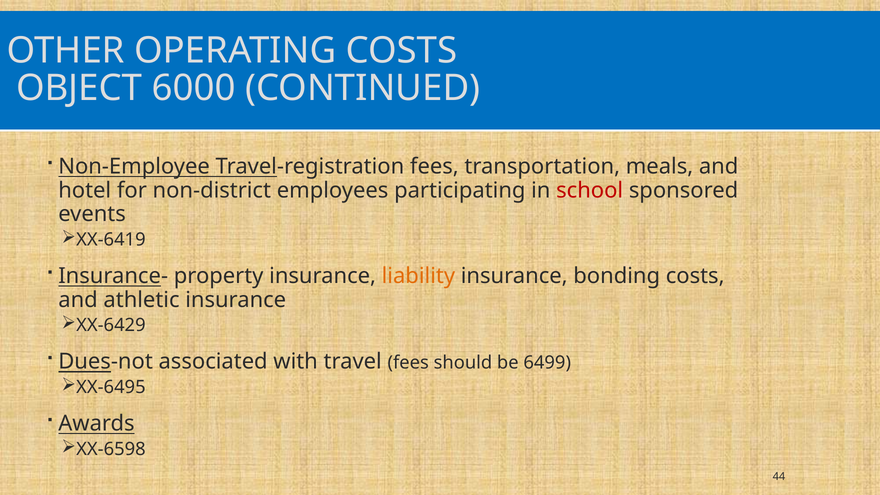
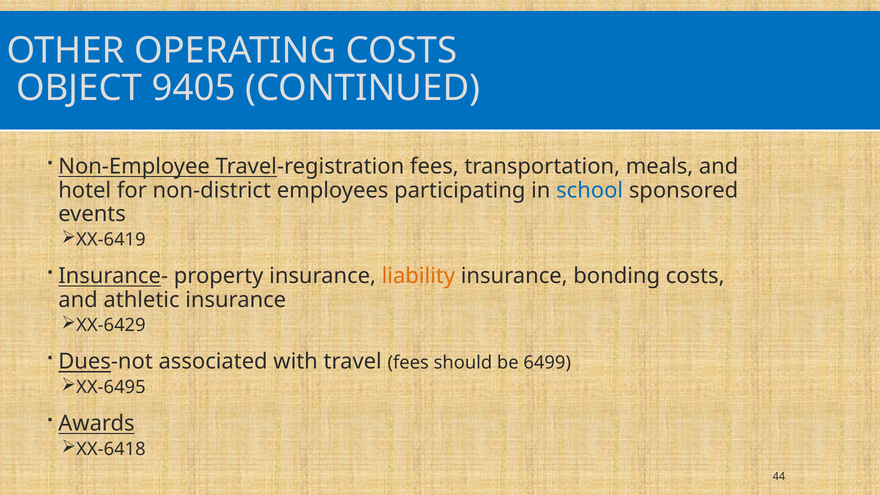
6000: 6000 -> 9405
school colour: red -> blue
XX-6598: XX-6598 -> XX-6418
